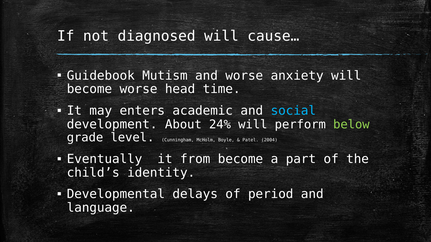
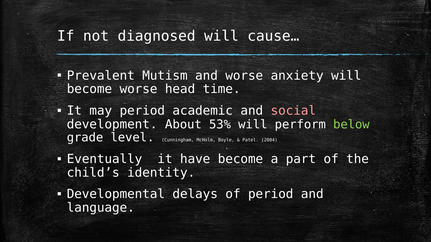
Guidebook: Guidebook -> Prevalent
may enters: enters -> period
social colour: light blue -> pink
24%: 24% -> 53%
from: from -> have
